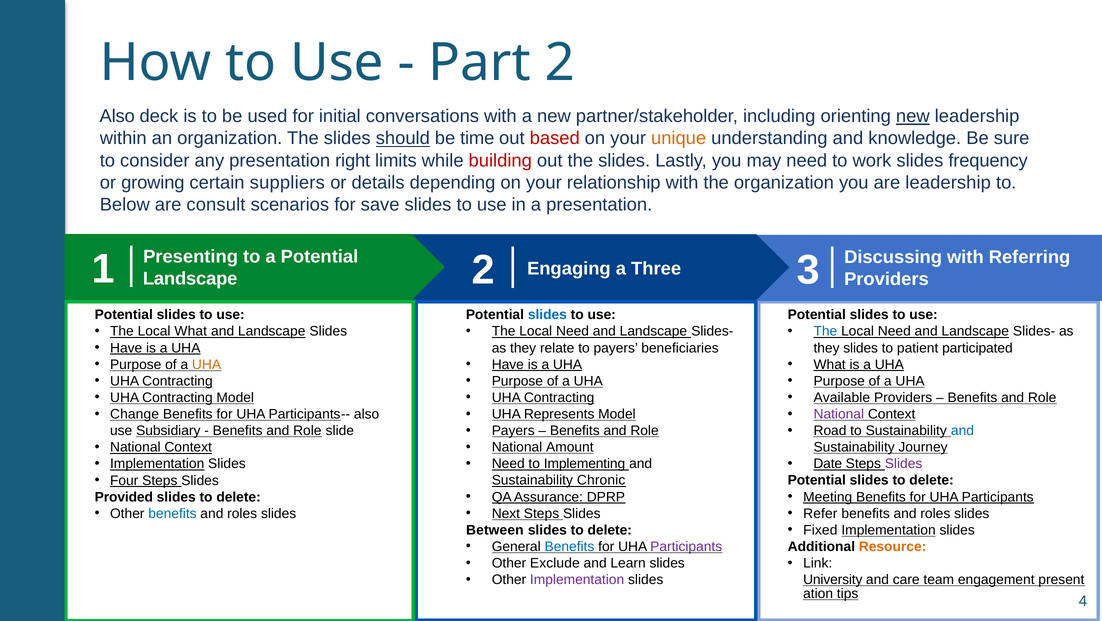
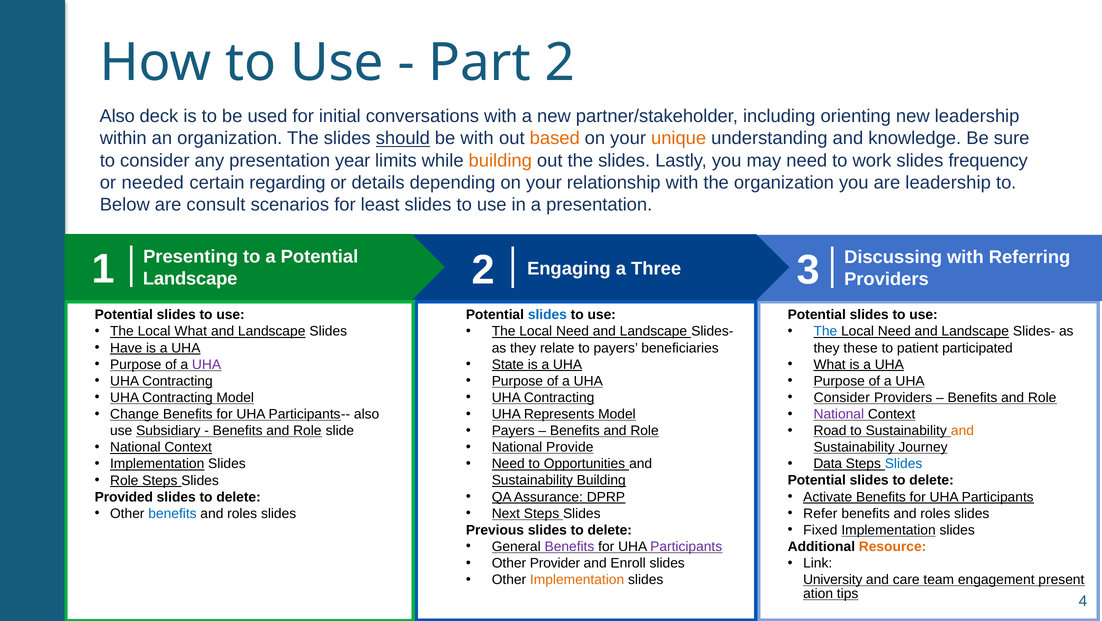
new at (913, 116) underline: present -> none
be time: time -> with
based colour: red -> orange
right: right -> year
building at (500, 161) colour: red -> orange
growing: growing -> needed
suppliers: suppliers -> regarding
save: save -> least
they slides: slides -> these
Have at (508, 365): Have -> State
UHA at (207, 365) colour: orange -> purple
Available at (842, 398): Available -> Consider
and at (962, 431) colour: blue -> orange
Amount: Amount -> Provide
Implementing: Implementing -> Opportunities
Date: Date -> Data
Slides at (904, 464) colour: purple -> blue
Four at (124, 481): Four -> Role
Sustainability Chronic: Chronic -> Building
Meeting: Meeting -> Activate
Between: Between -> Previous
Benefits at (569, 547) colour: blue -> purple
Exclude: Exclude -> Provider
Learn: Learn -> Enroll
Implementation at (577, 580) colour: purple -> orange
